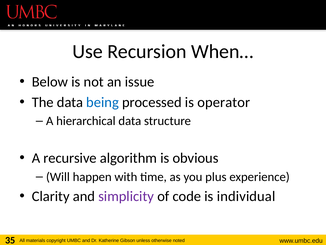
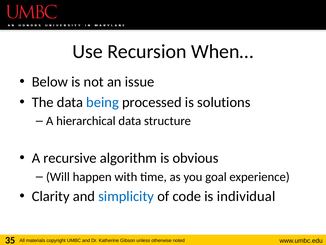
operator: operator -> solutions
plus: plus -> goal
simplicity colour: purple -> blue
